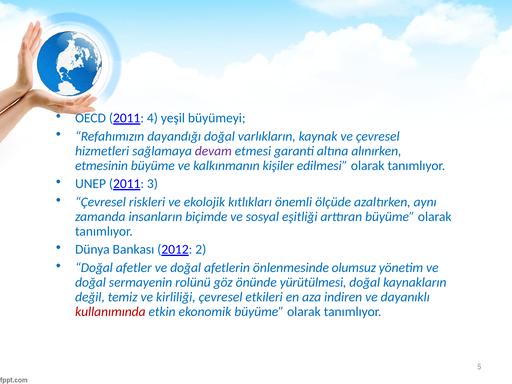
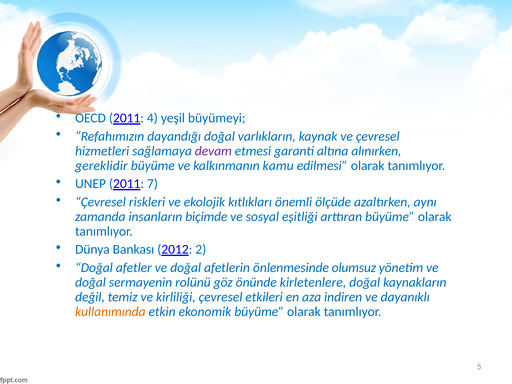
etmesinin: etmesinin -> gereklidir
kişiler: kişiler -> kamu
3: 3 -> 7
yürütülmesi: yürütülmesi -> kirletenlere
kullanımında colour: red -> orange
